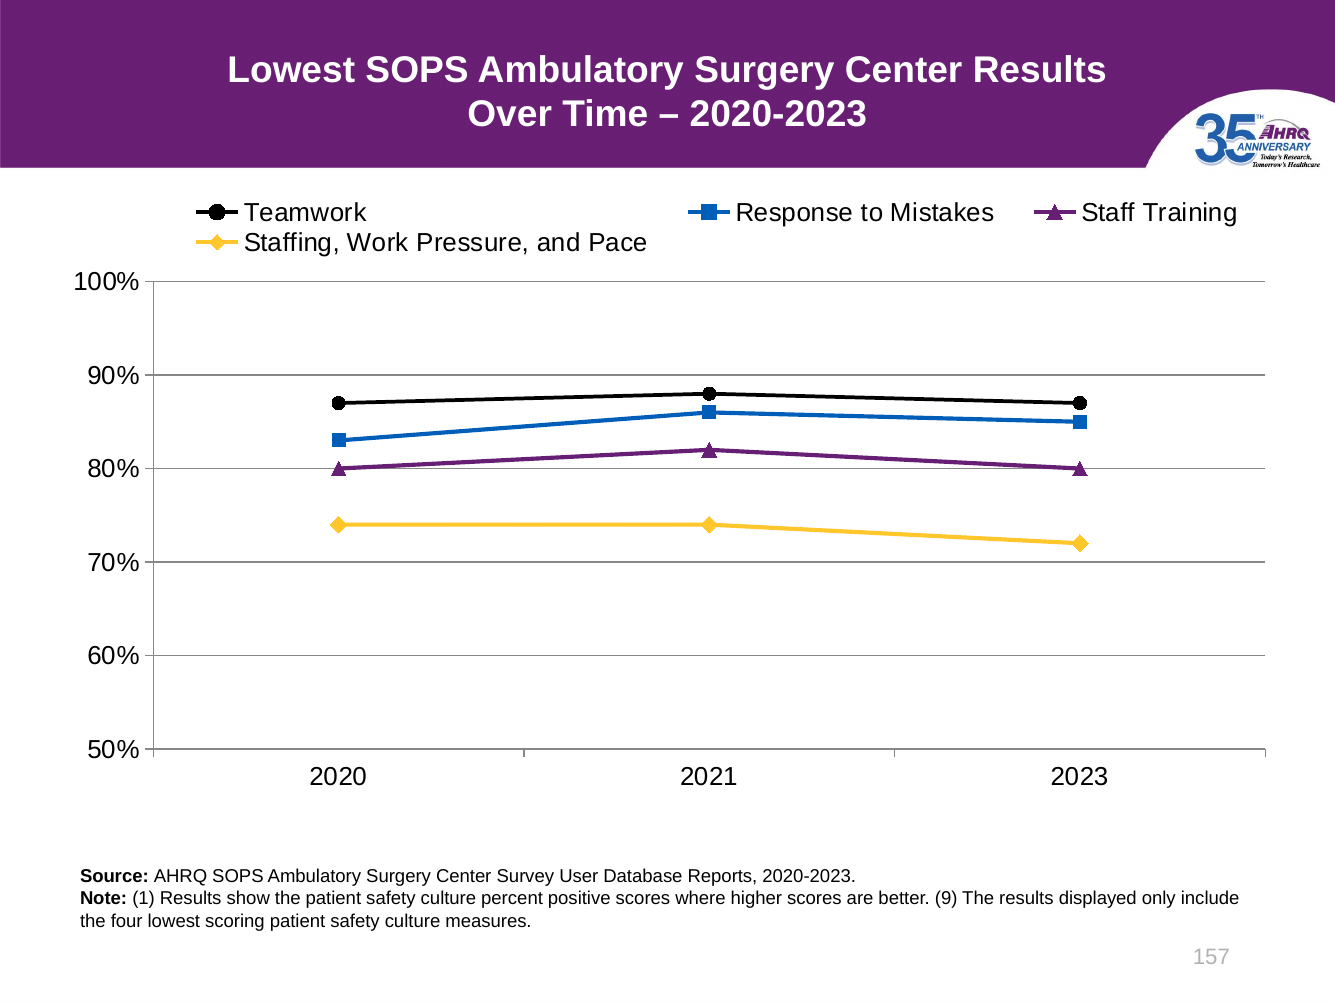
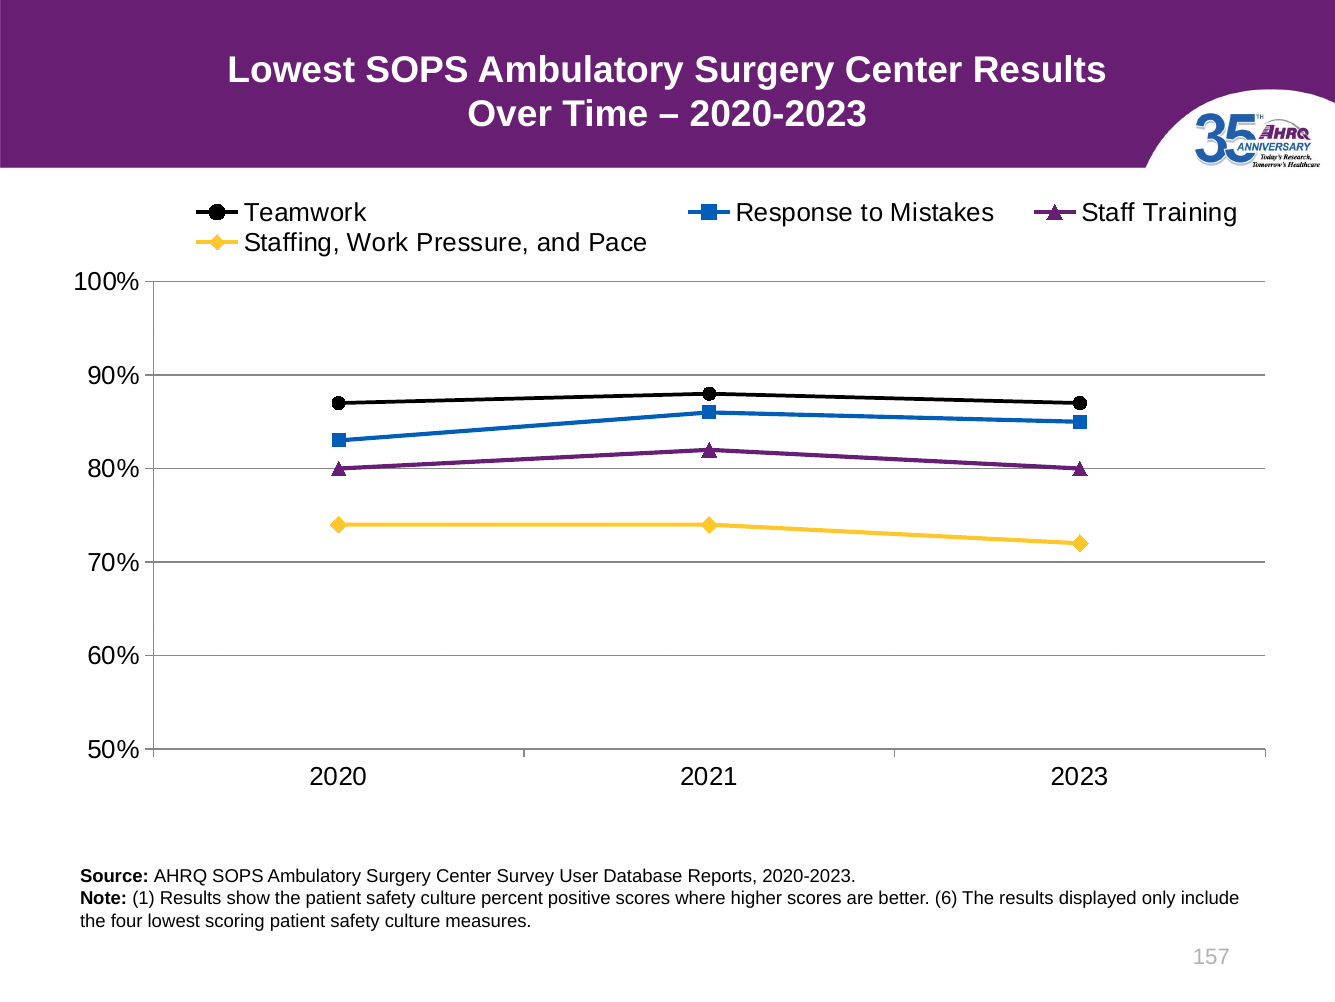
9: 9 -> 6
